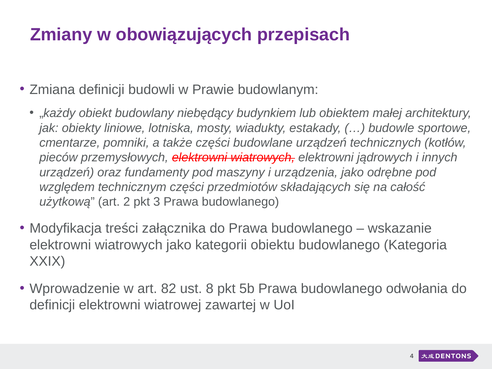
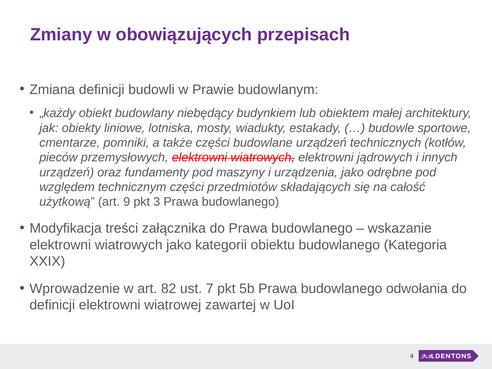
2: 2 -> 9
8: 8 -> 7
